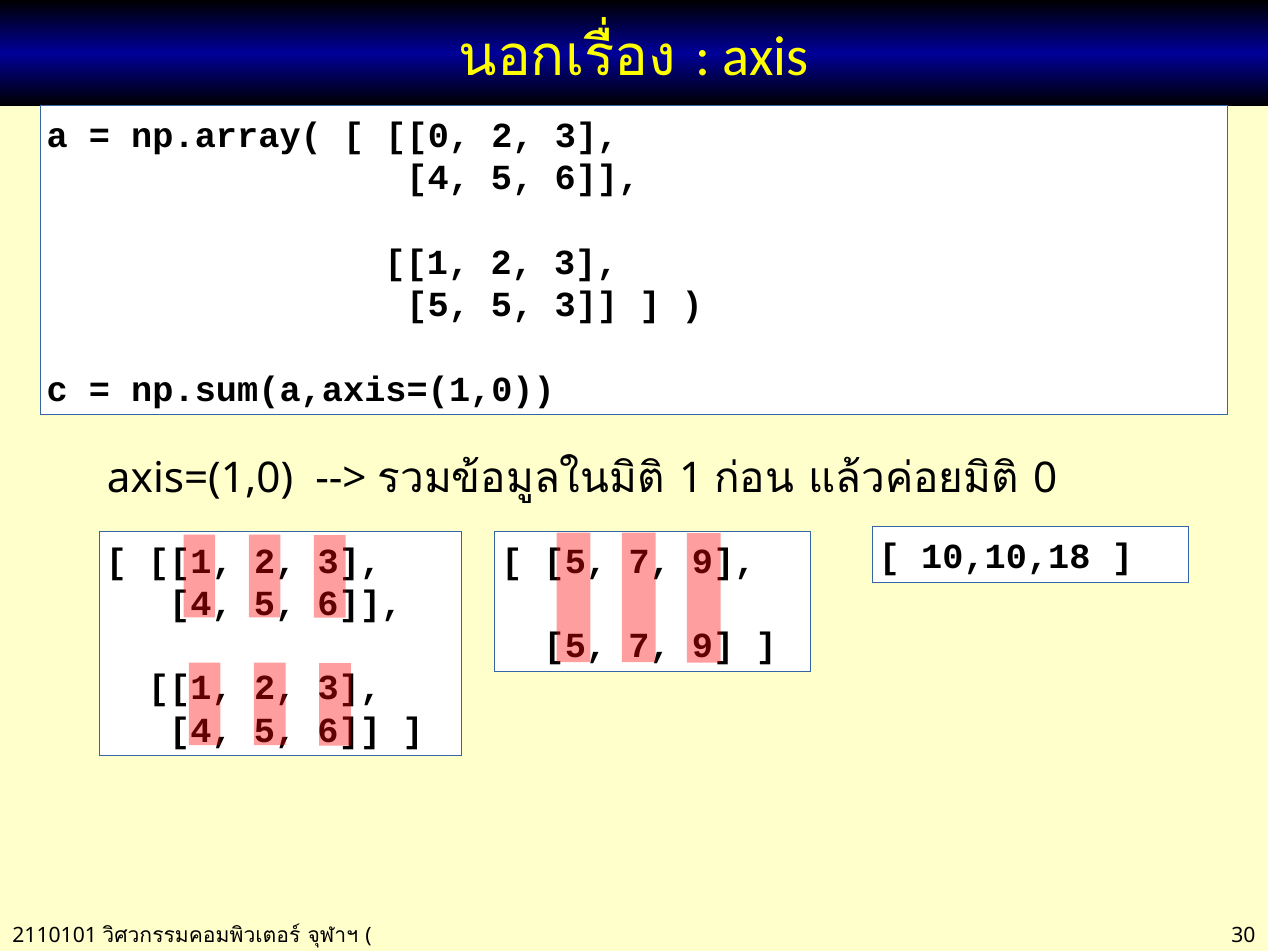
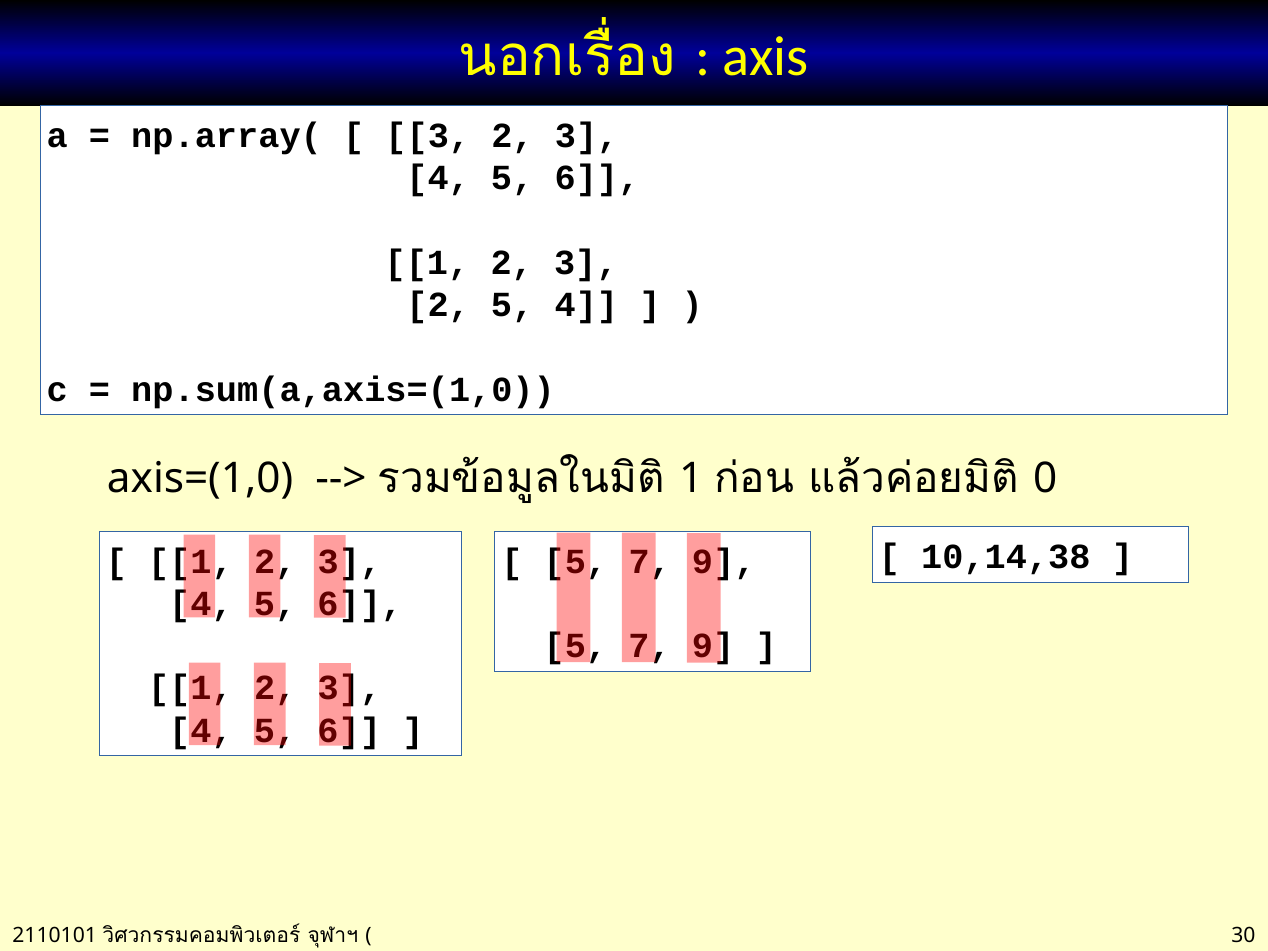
0 at (428, 136): 0 -> 3
5 at (438, 305): 5 -> 2
5 3: 3 -> 4
10,10,18: 10,10,18 -> 10,14,38
